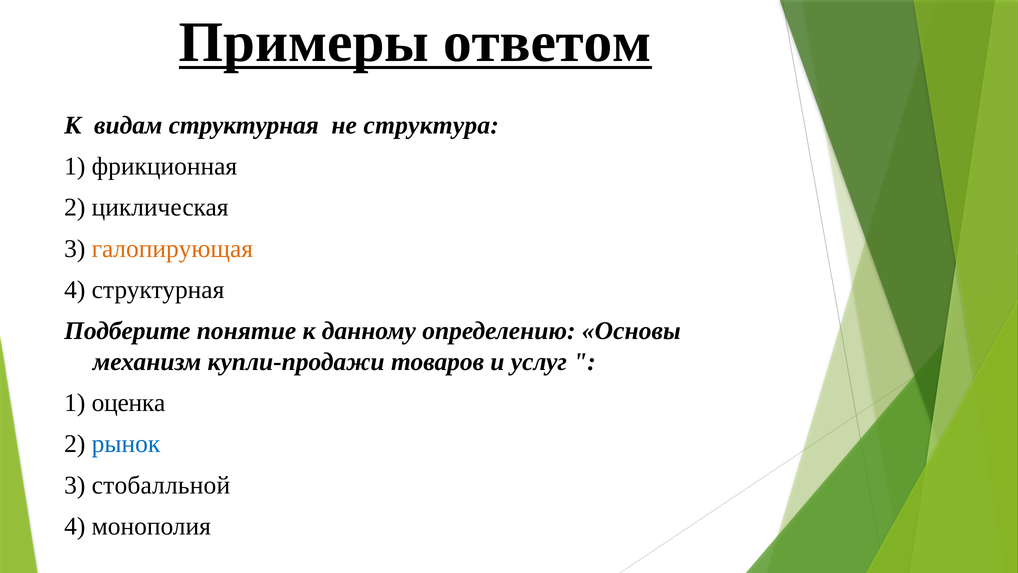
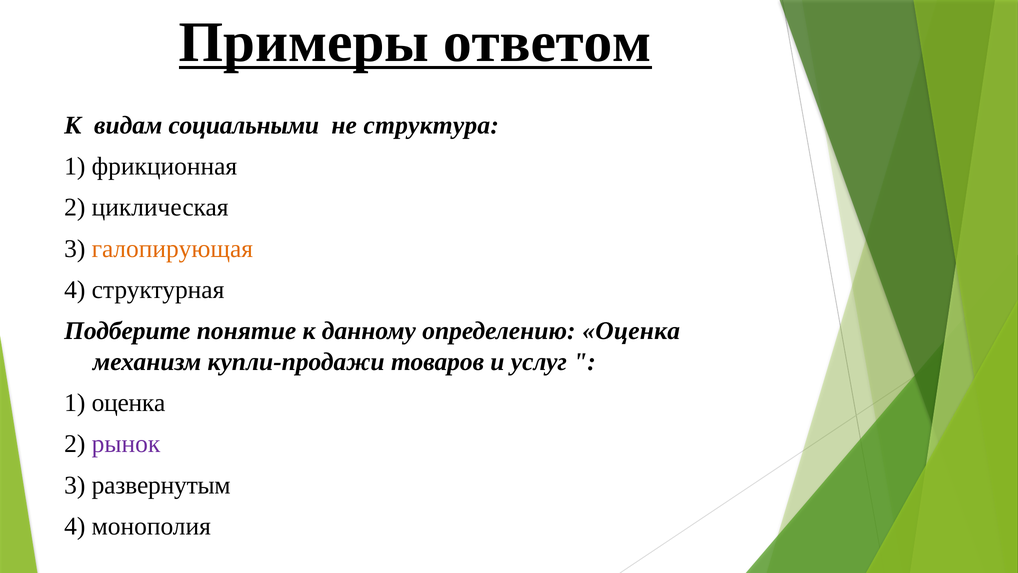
видам структурная: структурная -> социальными
определению Основы: Основы -> Оценка
рынок colour: blue -> purple
стобалльной: стобалльной -> развернутым
